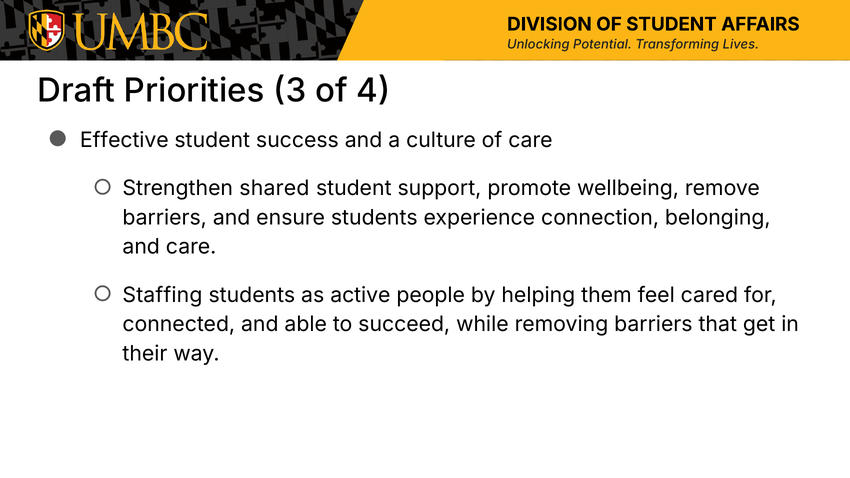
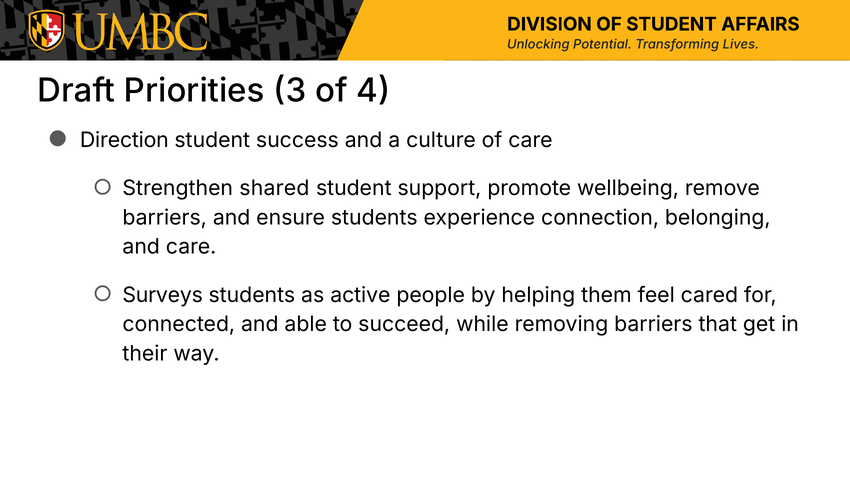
Effective: Effective -> Direction
Staffing: Staffing -> Surveys
